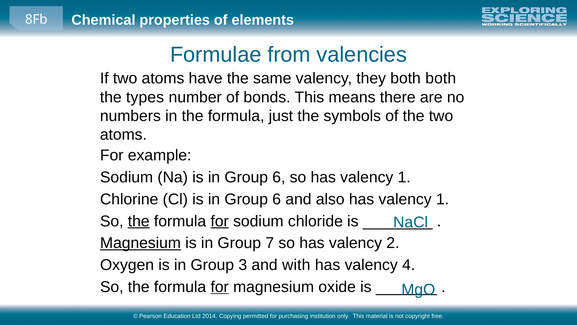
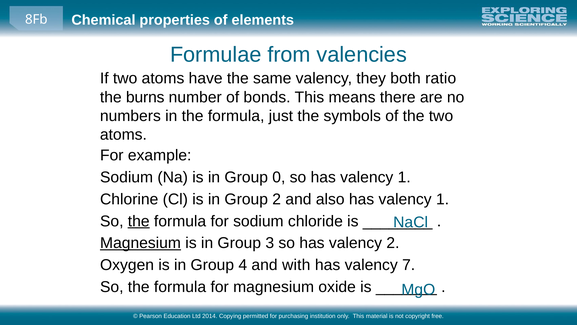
both both: both -> ratio
types: types -> burns
6 at (279, 177): 6 -> 0
6 at (277, 199): 6 -> 2
for at (220, 221) underline: present -> none
7: 7 -> 3
3: 3 -> 4
4: 4 -> 7
for at (220, 287) underline: present -> none
